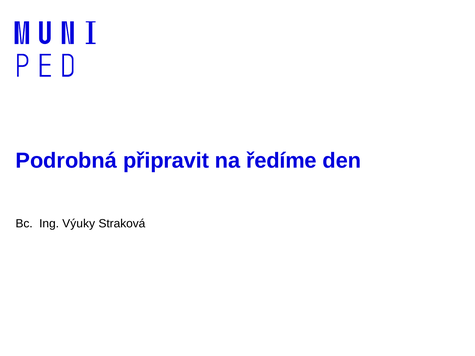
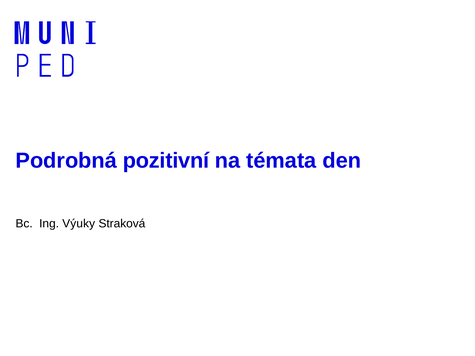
připravit: připravit -> pozitivní
ředíme: ředíme -> témata
